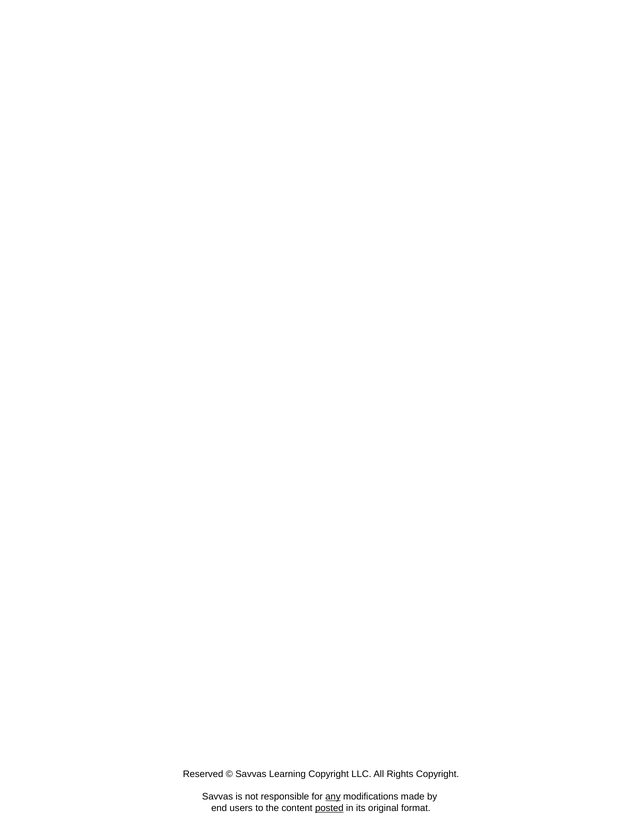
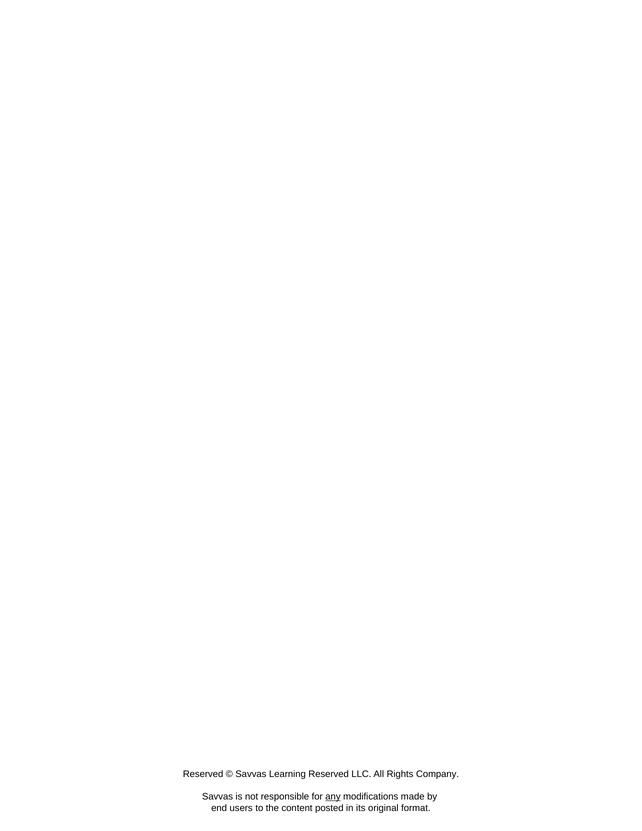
Learning Copyright: Copyright -> Reserved
Rights Copyright: Copyright -> Company
posted underline: present -> none
